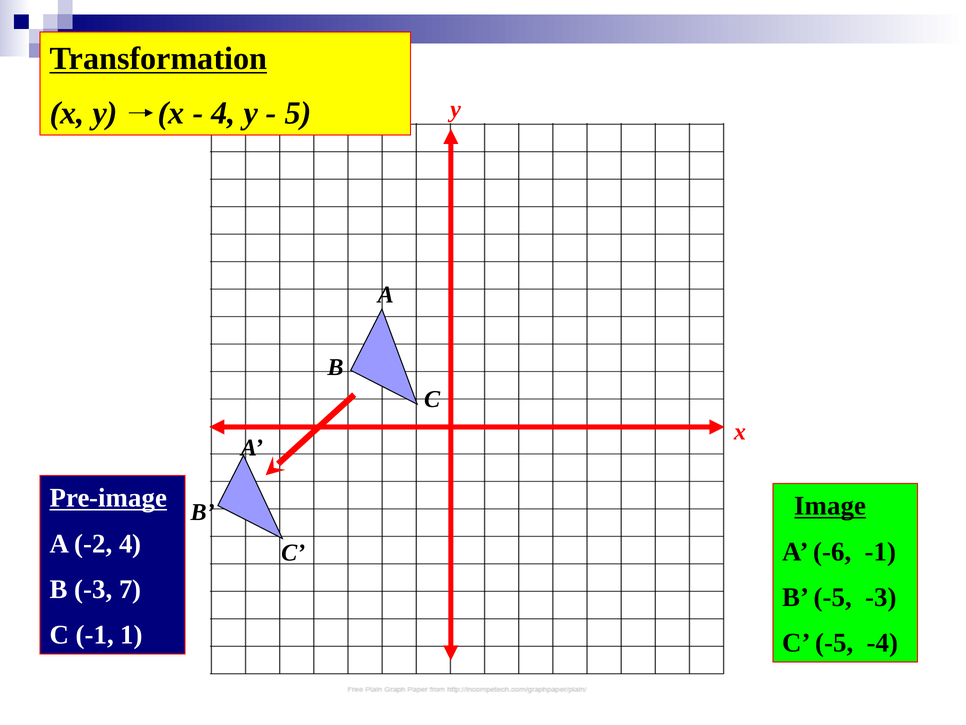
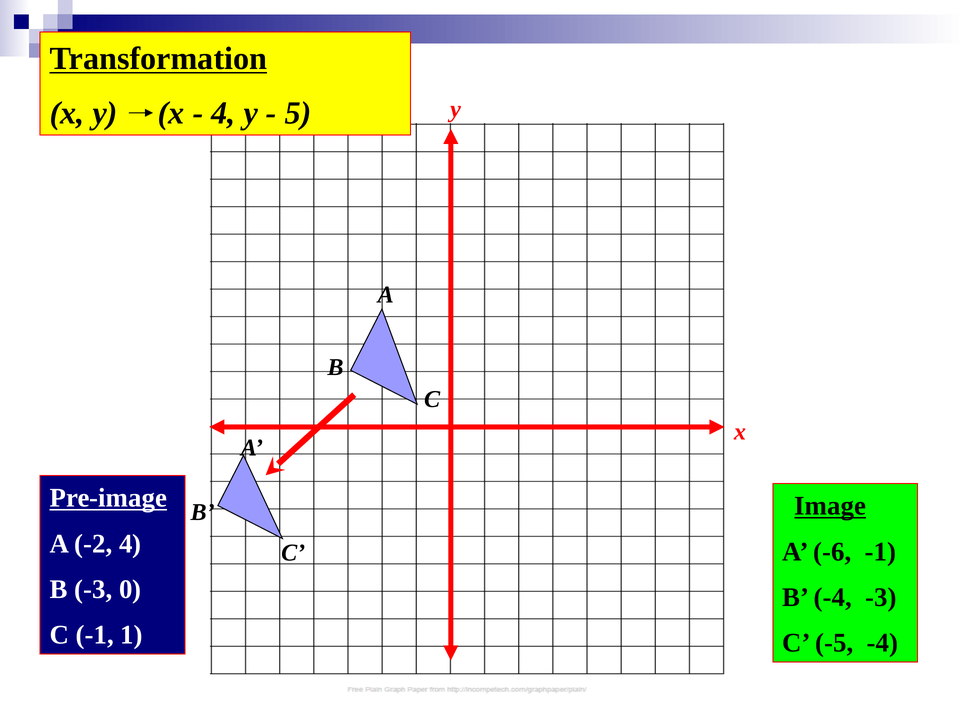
7: 7 -> 0
B -5: -5 -> -4
